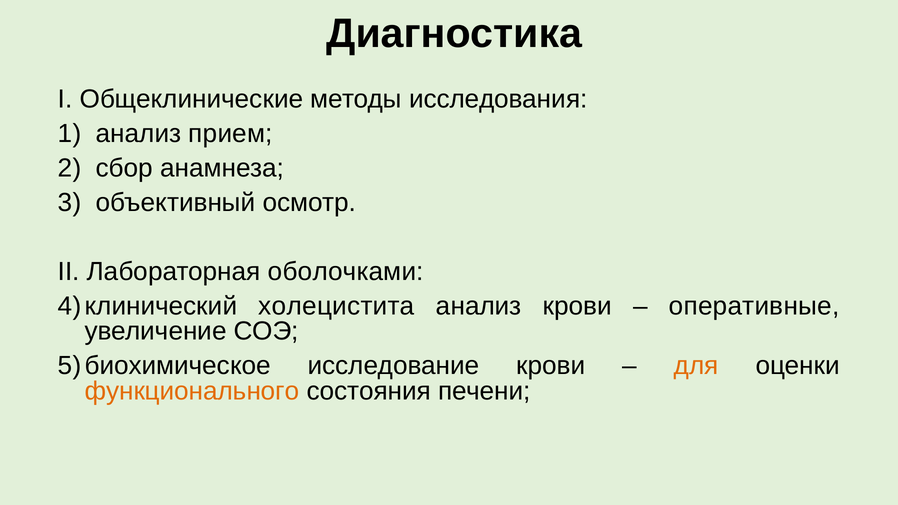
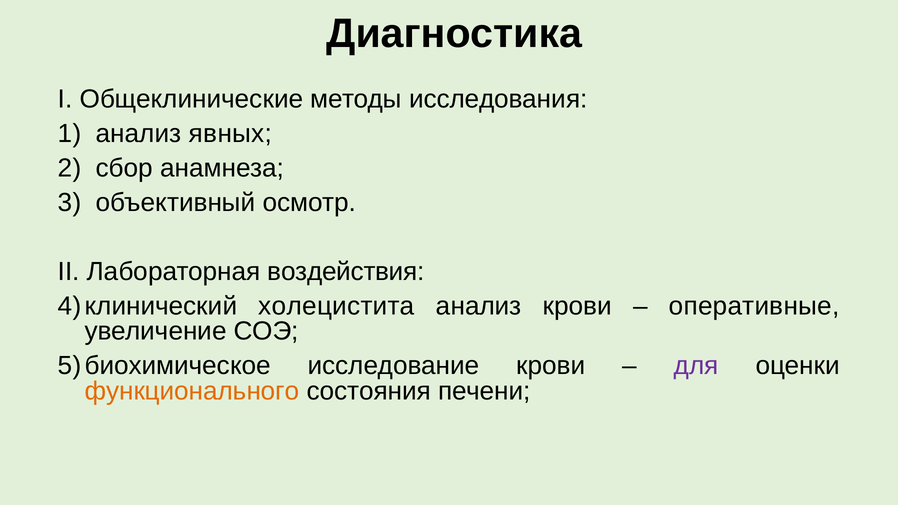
прием: прием -> явных
оболочками: оболочками -> воздействия
для colour: orange -> purple
